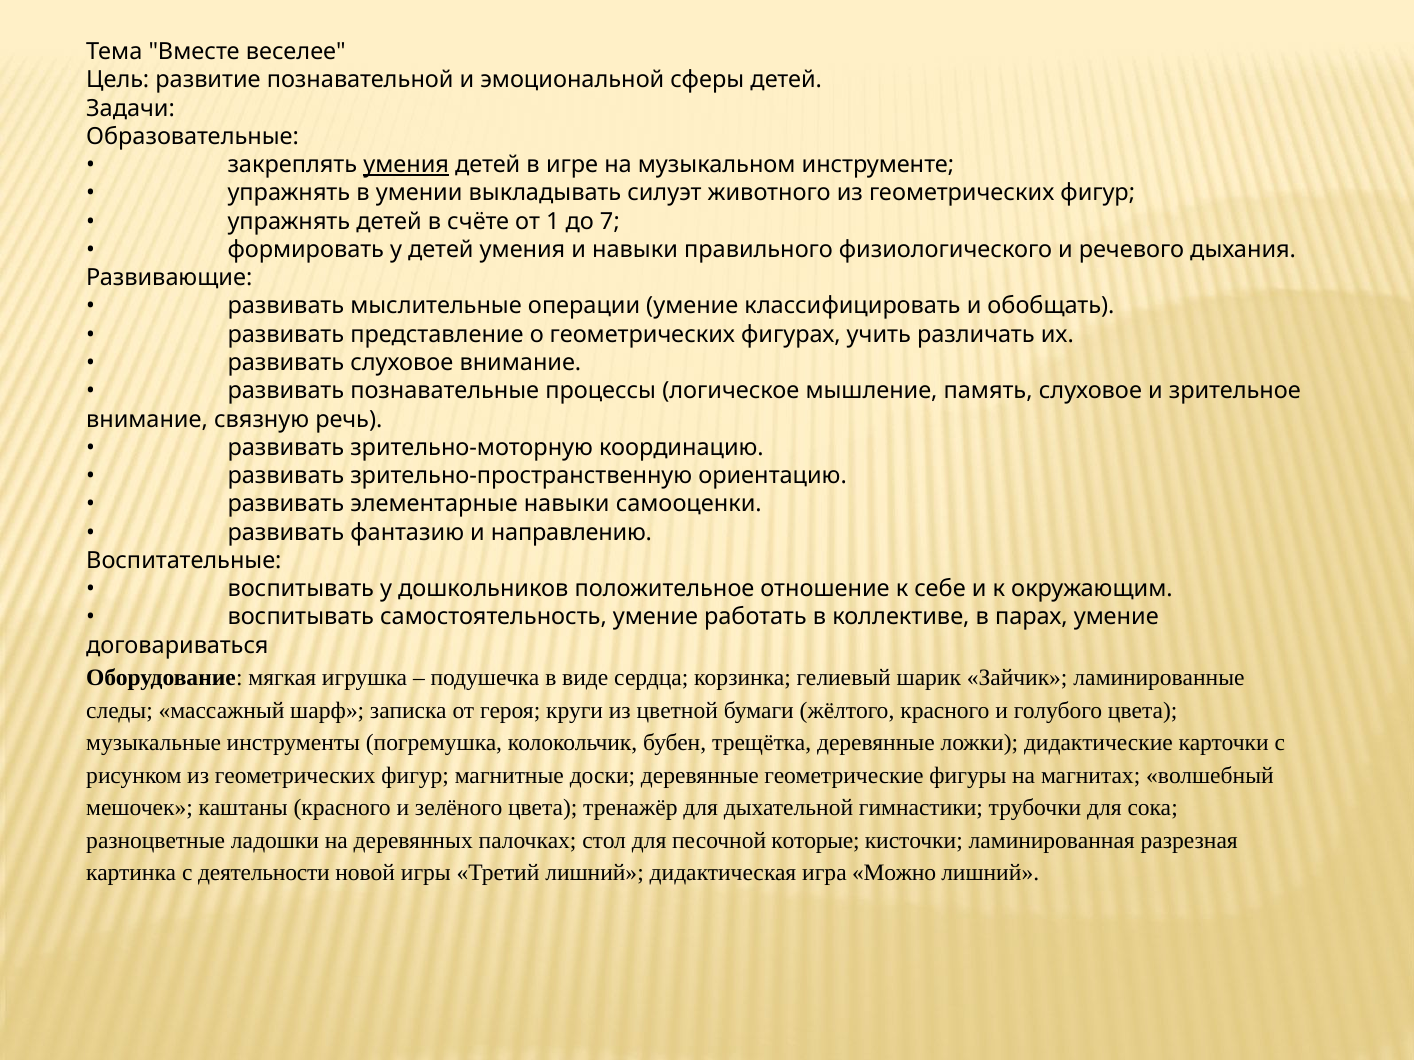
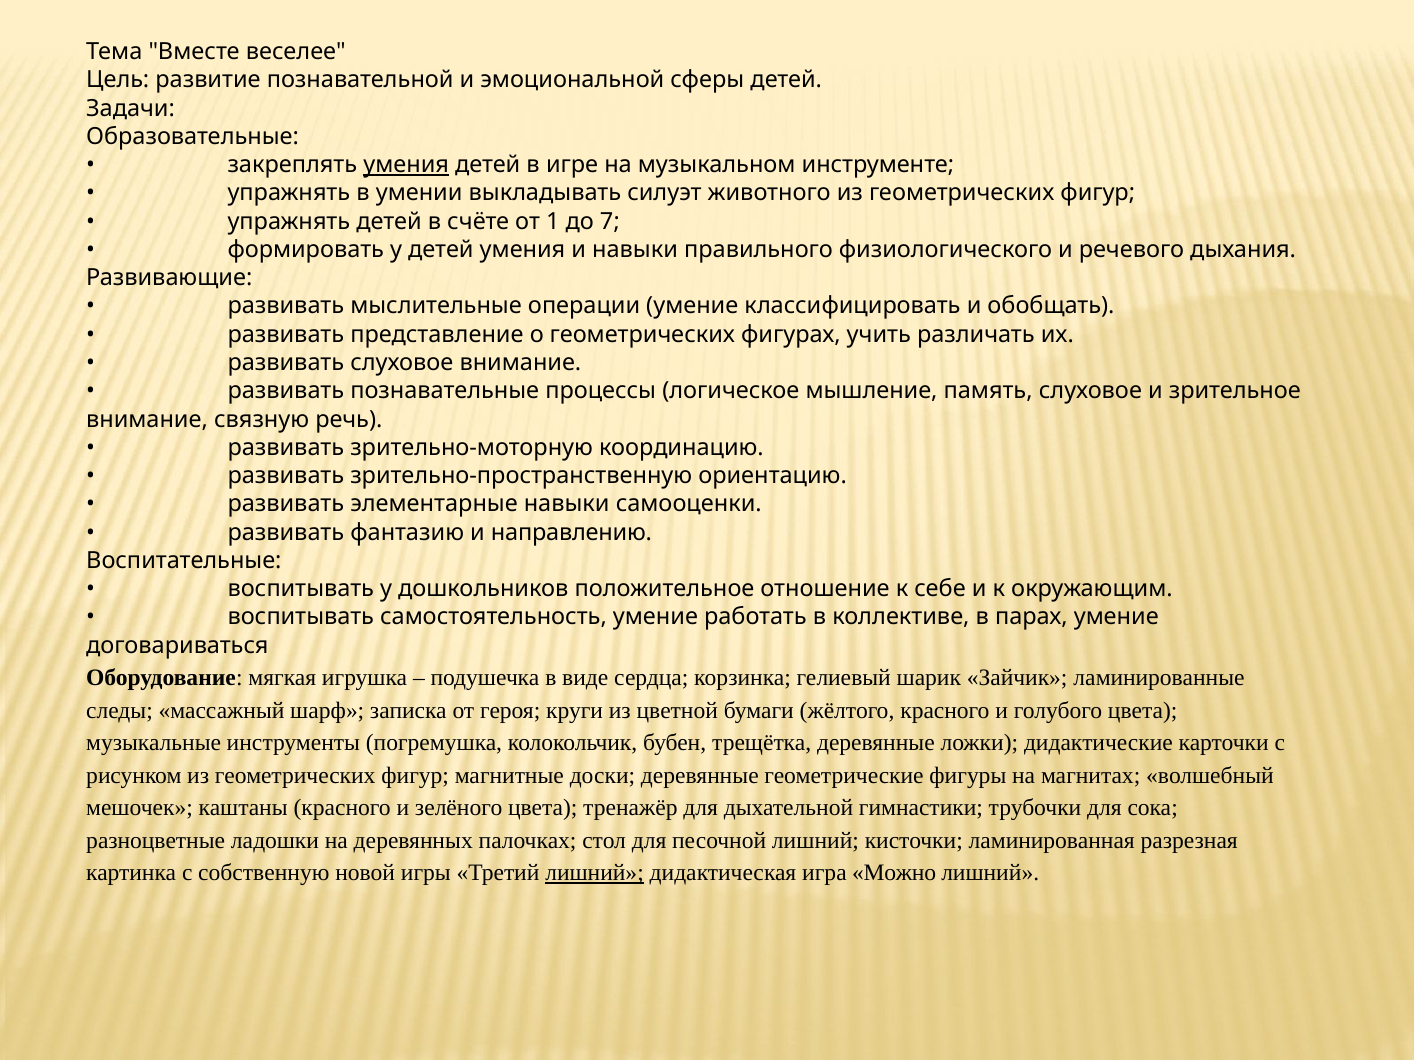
песочной которые: которые -> лишний
деятельности: деятельности -> собственную
лишний at (595, 873) underline: none -> present
